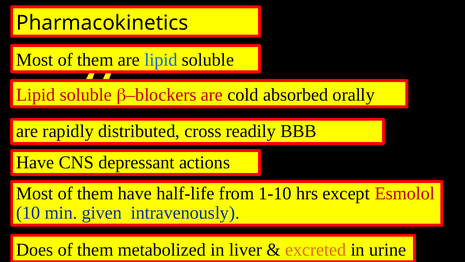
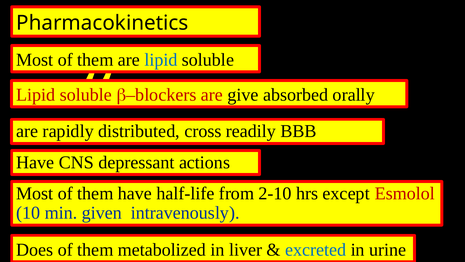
cold: cold -> give
1-10: 1-10 -> 2-10
excreted colour: orange -> blue
